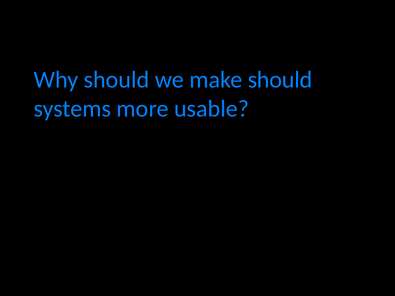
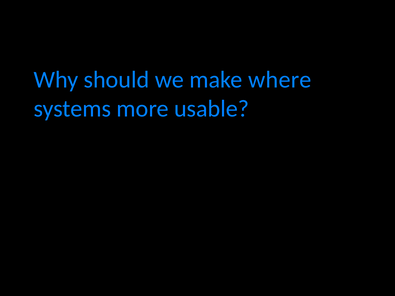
make should: should -> where
